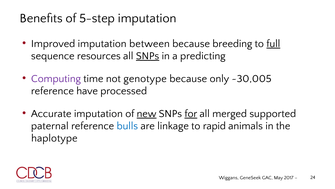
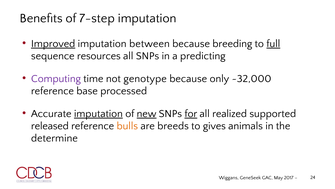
5-step: 5-step -> 7-step
Improved underline: none -> present
SNPs at (148, 56) underline: present -> none
~30,005: ~30,005 -> ~32,000
have: have -> base
imputation at (98, 113) underline: none -> present
merged: merged -> realized
paternal: paternal -> released
bulls colour: blue -> orange
linkage: linkage -> breeds
rapid: rapid -> gives
haplotype: haplotype -> determine
